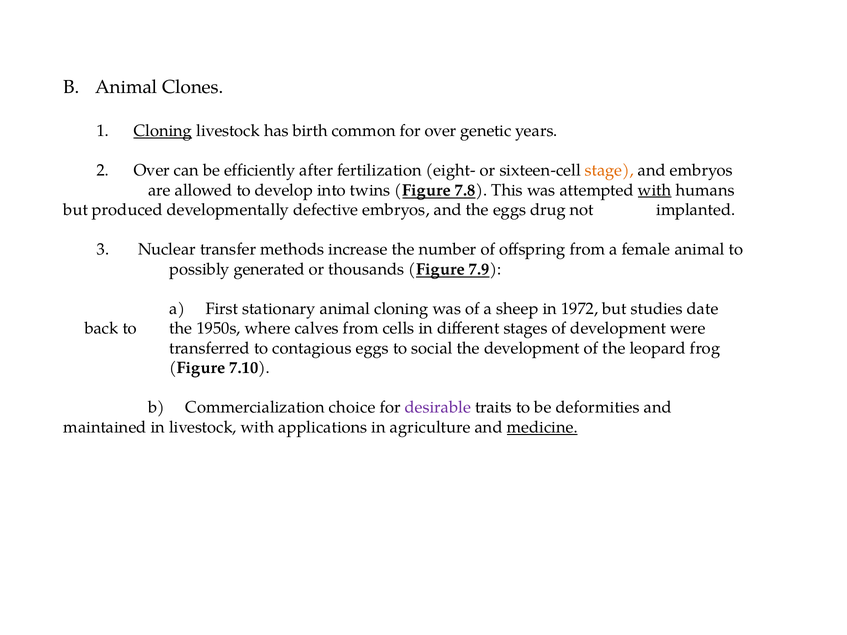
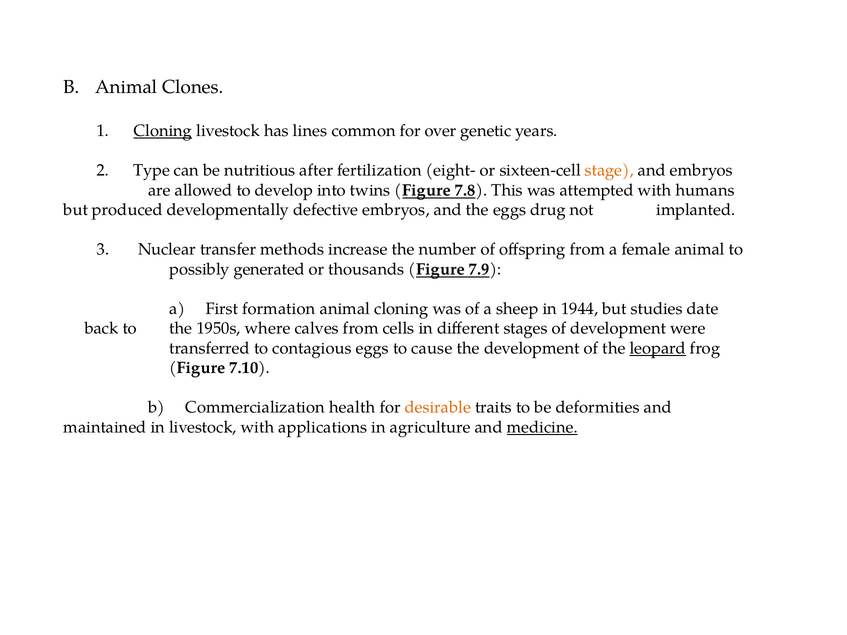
birth: birth -> lines
2 Over: Over -> Type
efficiently: efficiently -> nutritious
with at (655, 190) underline: present -> none
stationary: stationary -> formation
1972: 1972 -> 1944
social: social -> cause
leopard underline: none -> present
choice: choice -> health
desirable colour: purple -> orange
